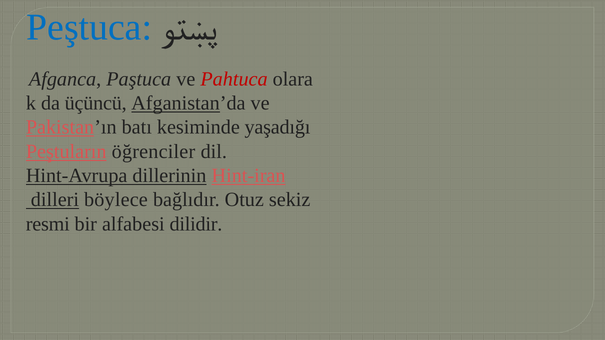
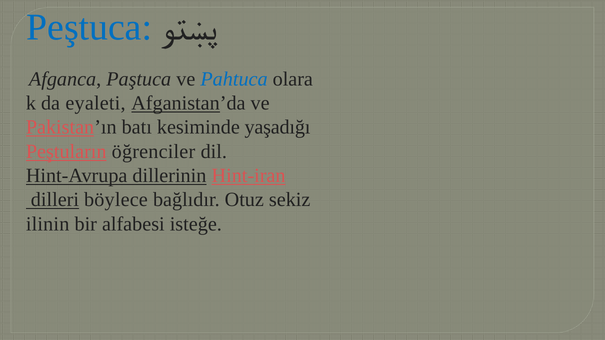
Pahtuca colour: red -> blue
üçüncü: üçüncü -> eyaleti
resmi: resmi -> ilinin
dilidir: dilidir -> isteğe
